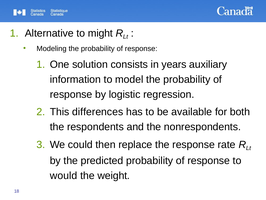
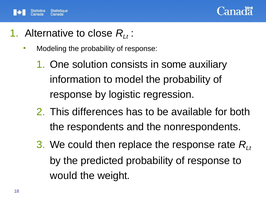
might: might -> close
years: years -> some
